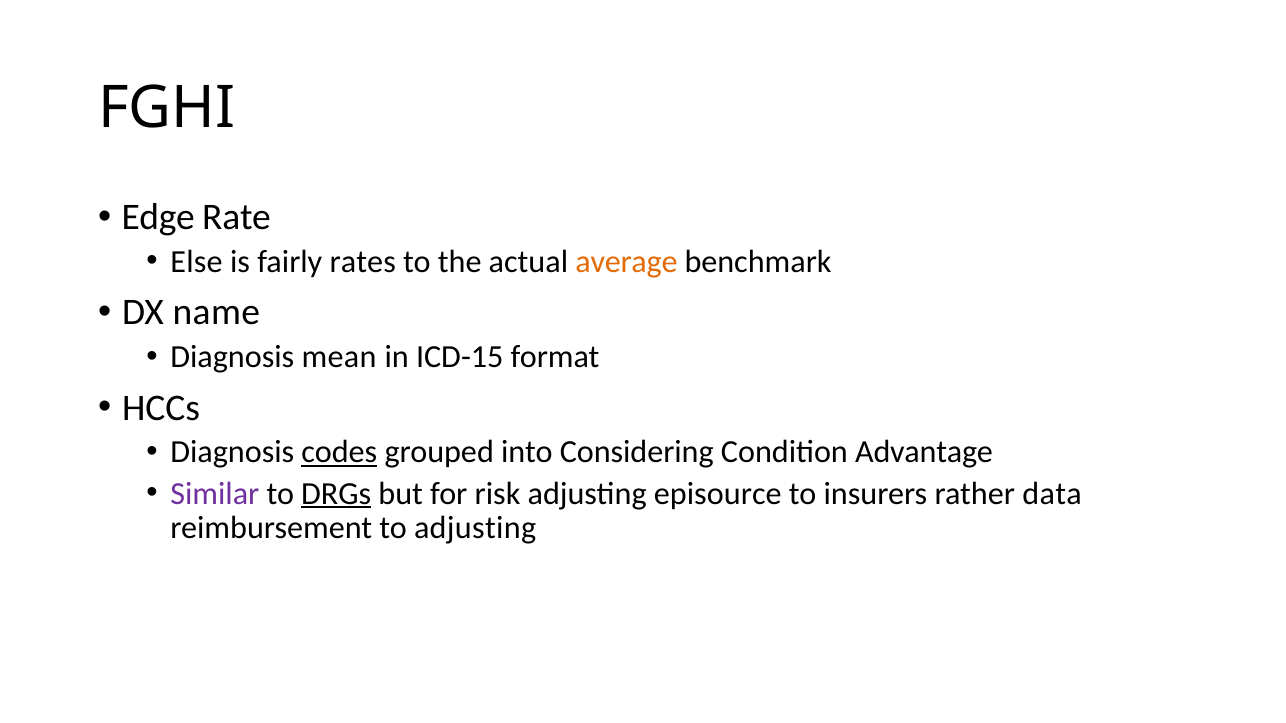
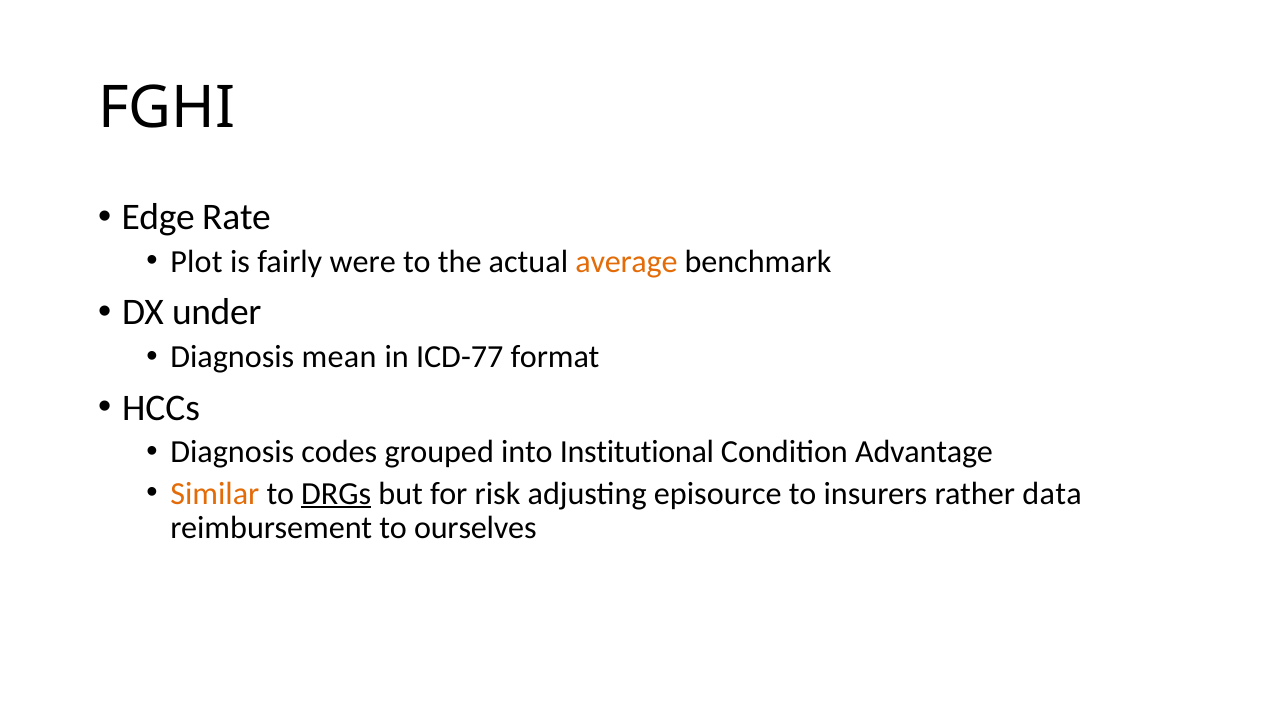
Else: Else -> Plot
rates: rates -> were
name: name -> under
ICD-15: ICD-15 -> ICD-77
codes underline: present -> none
Considering: Considering -> Institutional
Similar colour: purple -> orange
to adjusting: adjusting -> ourselves
